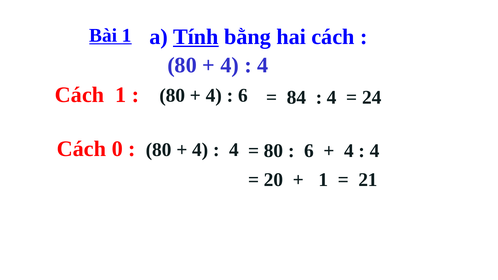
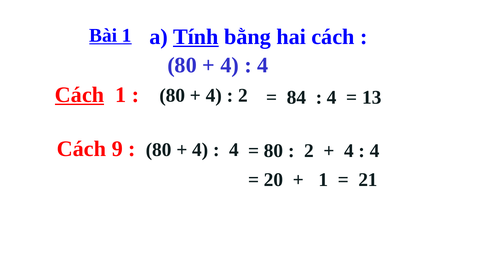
Cách at (80, 95) underline: none -> present
6 at (243, 95): 6 -> 2
24: 24 -> 13
0: 0 -> 9
6 at (309, 151): 6 -> 2
